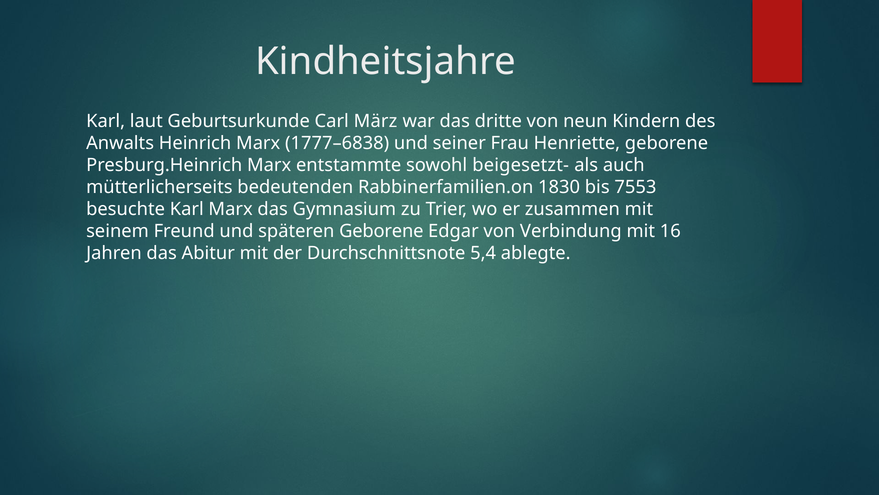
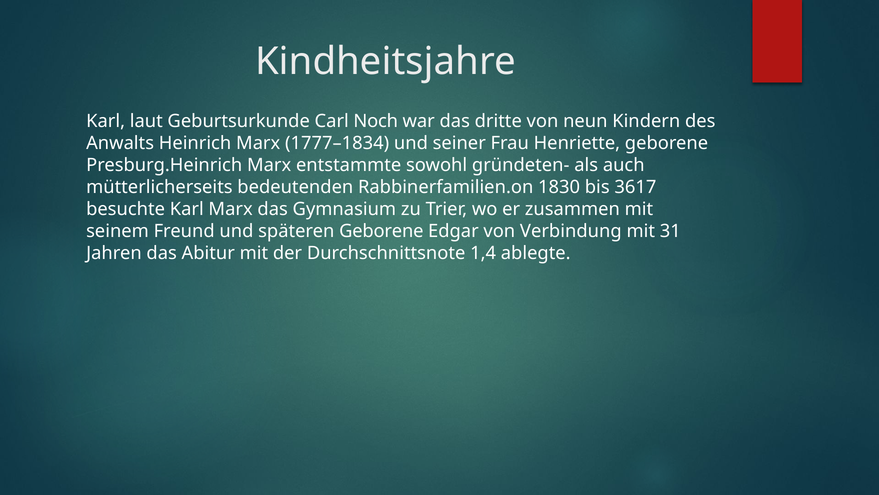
März: März -> Noch
1777–6838: 1777–6838 -> 1777–1834
beigesetzt-: beigesetzt- -> gründeten-
7553: 7553 -> 3617
16: 16 -> 31
5,4: 5,4 -> 1,4
